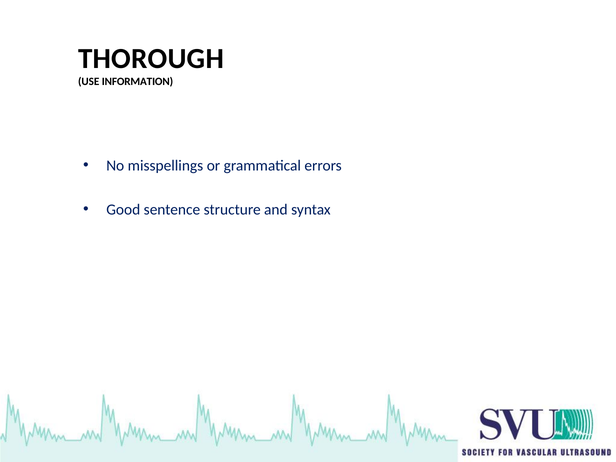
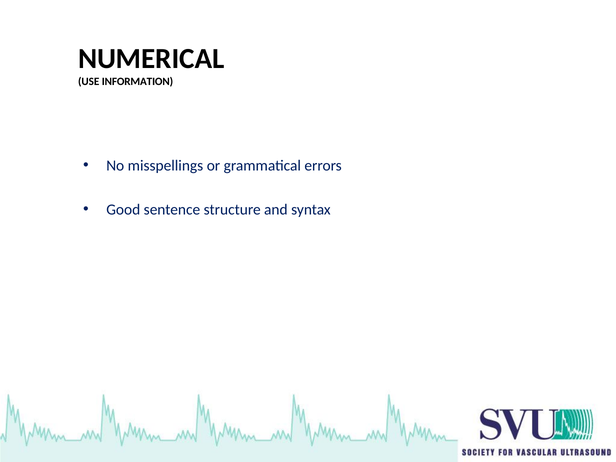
THOROUGH: THOROUGH -> NUMERICAL
